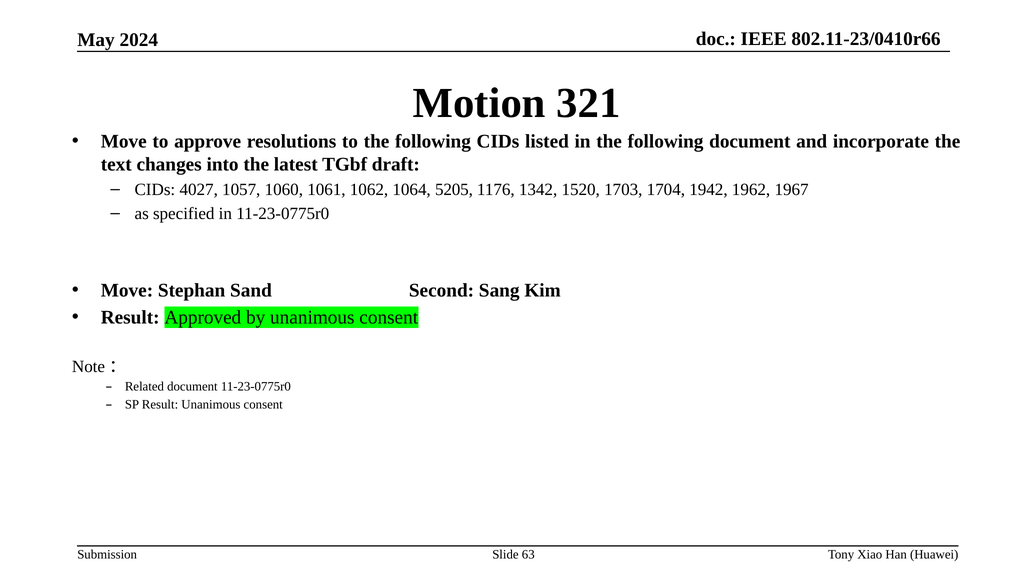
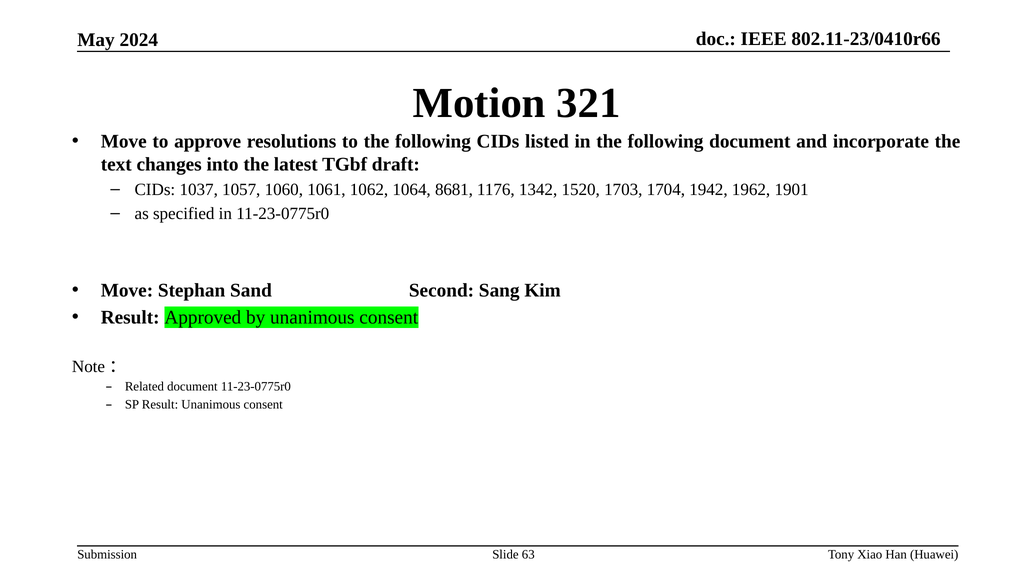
4027: 4027 -> 1037
5205: 5205 -> 8681
1967: 1967 -> 1901
